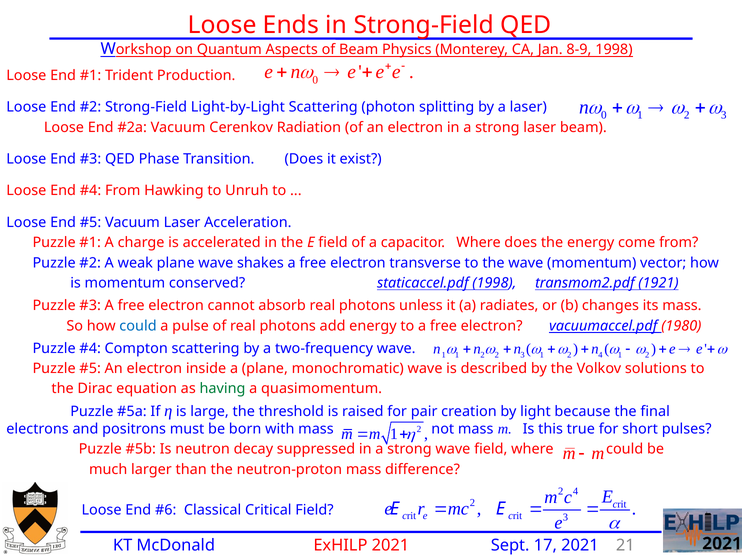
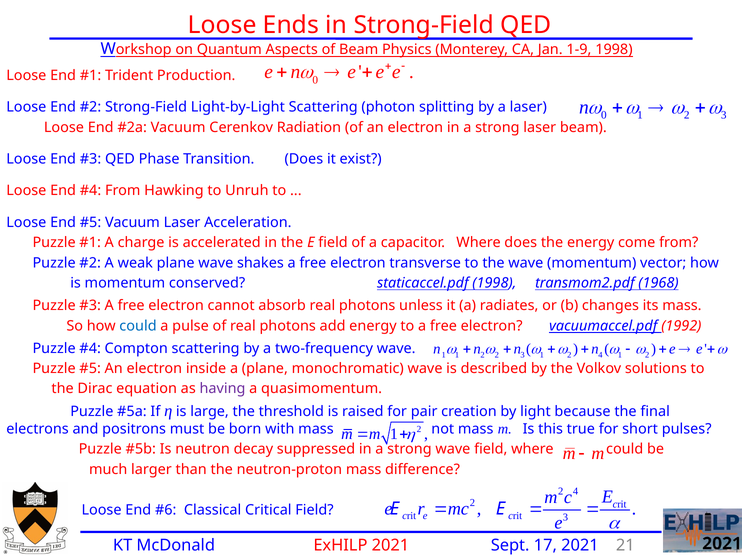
8-9: 8-9 -> 1-9
1921: 1921 -> 1968
1980: 1980 -> 1992
having colour: green -> purple
